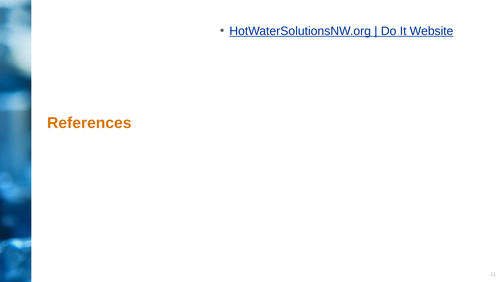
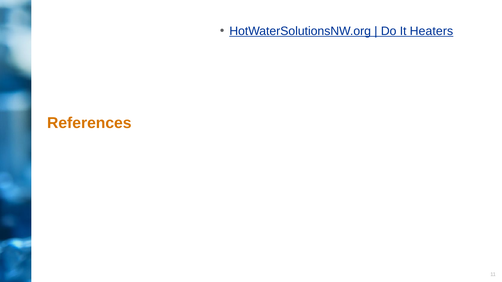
Website: Website -> Heaters
